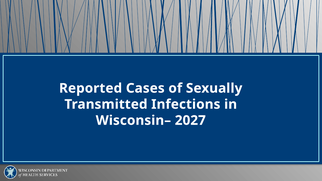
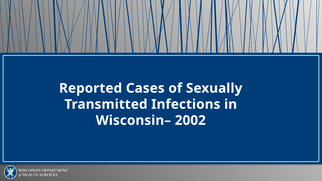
2027: 2027 -> 2002
